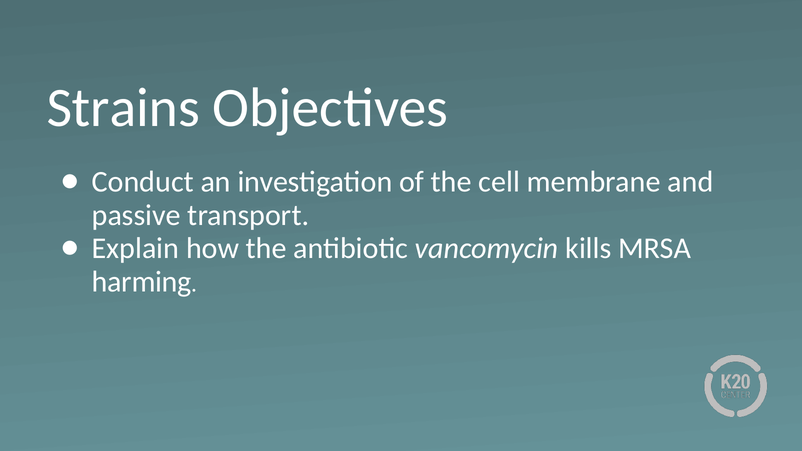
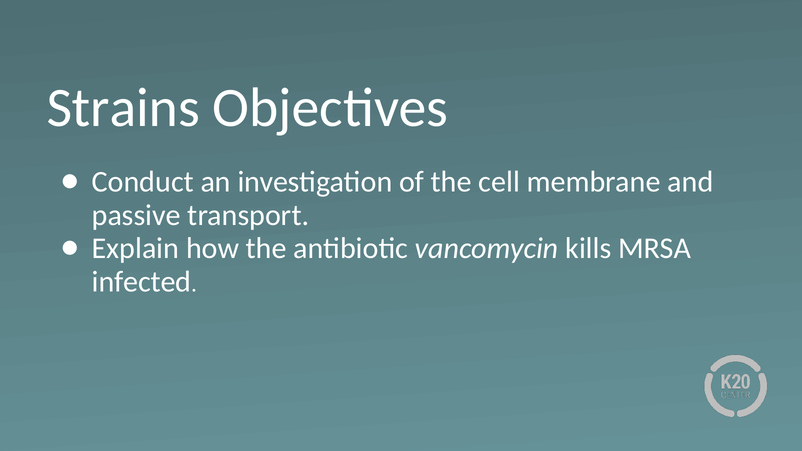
harming: harming -> infected
